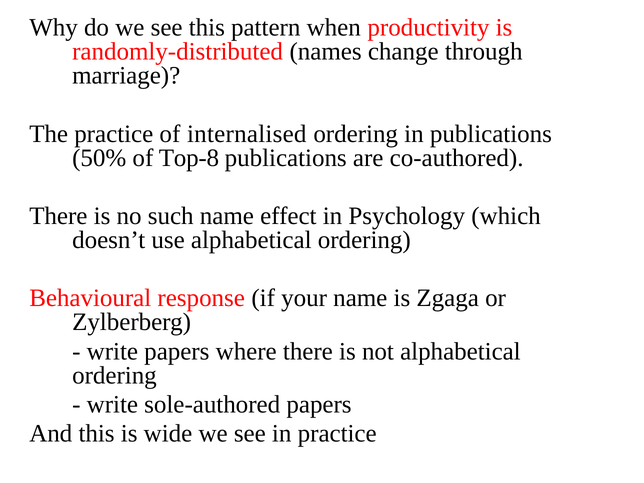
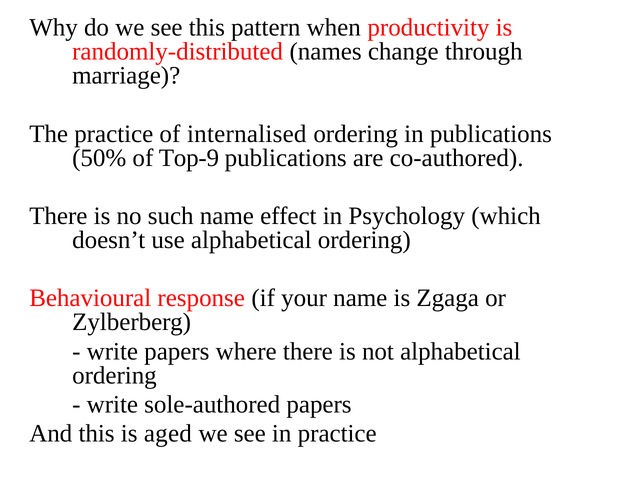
Top-8: Top-8 -> Top-9
wide: wide -> aged
